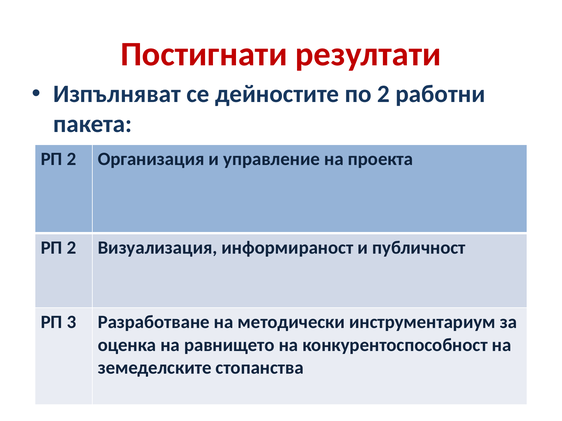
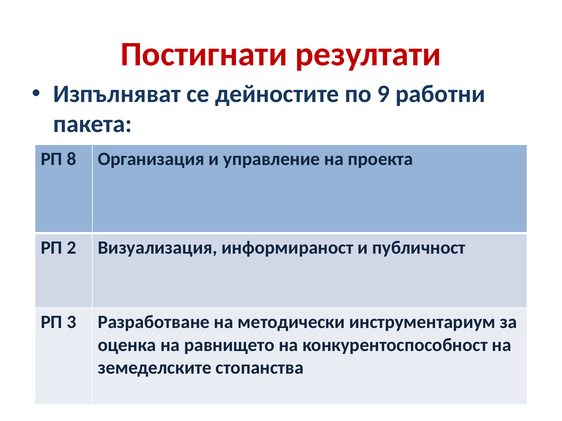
по 2: 2 -> 9
2 at (71, 159): 2 -> 8
